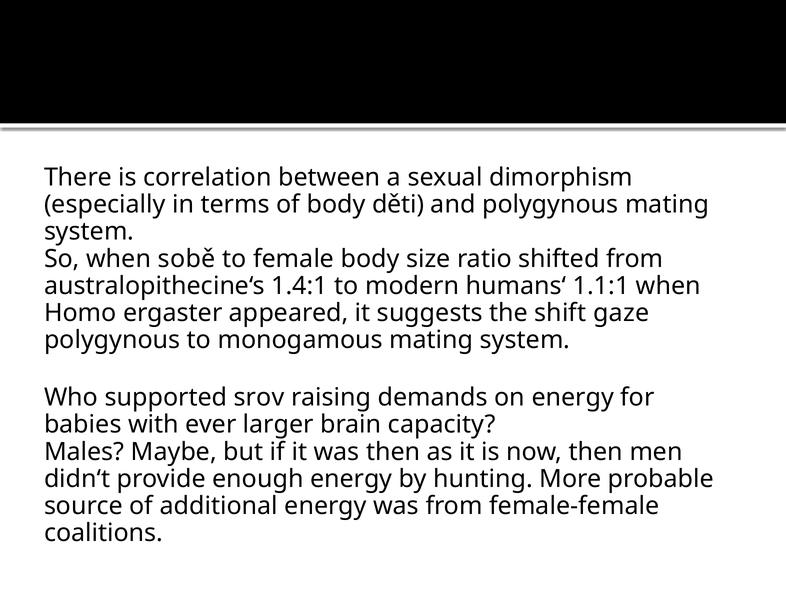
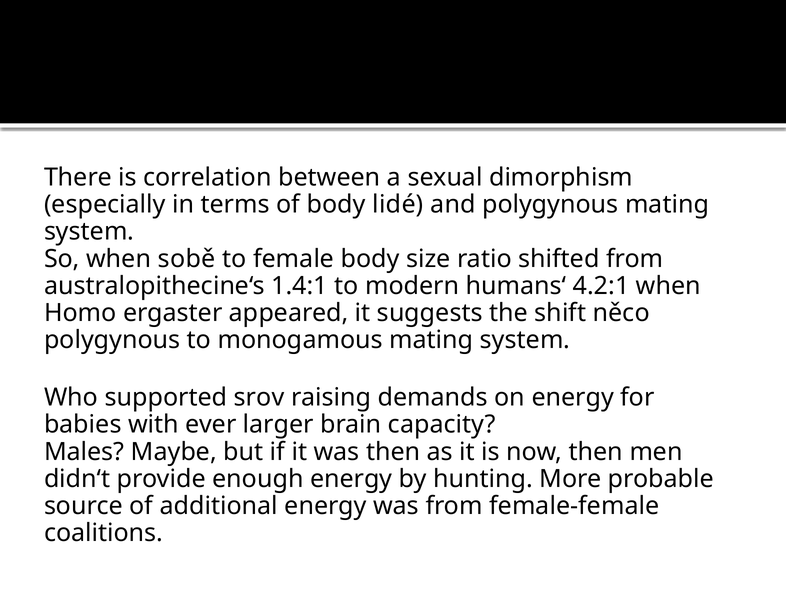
děti: děti -> lidé
1.1:1: 1.1:1 -> 4.2:1
gaze: gaze -> něco
